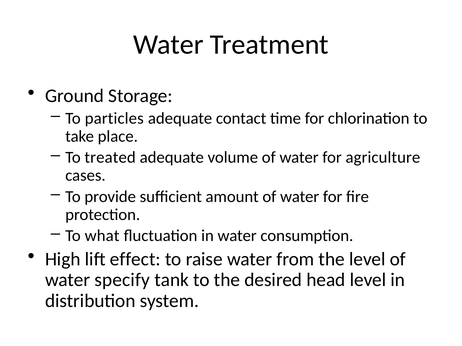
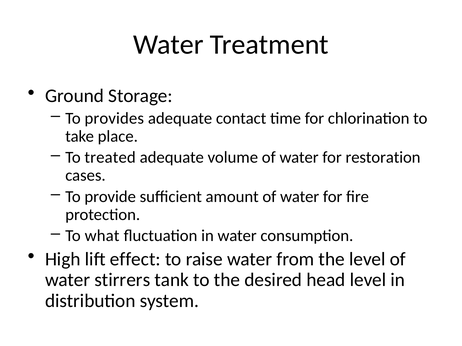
particles: particles -> provides
agriculture: agriculture -> restoration
specify: specify -> stirrers
